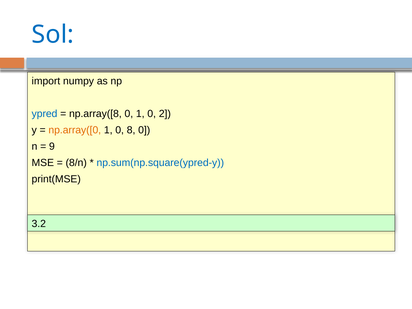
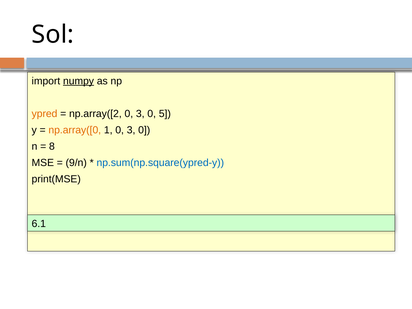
Sol colour: blue -> black
numpy underline: none -> present
ypred colour: blue -> orange
np.array([8: np.array([8 -> np.array([2
1 at (140, 114): 1 -> 3
2: 2 -> 5
1 0 8: 8 -> 3
9: 9 -> 8
8/n: 8/n -> 9/n
3.2: 3.2 -> 6.1
